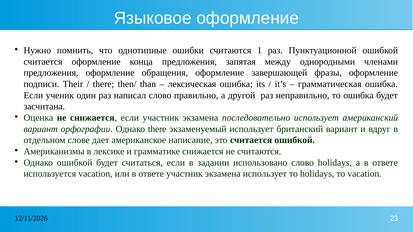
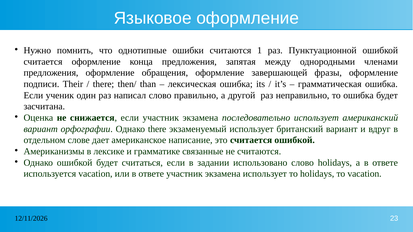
грамматике снижается: снижается -> связанные
